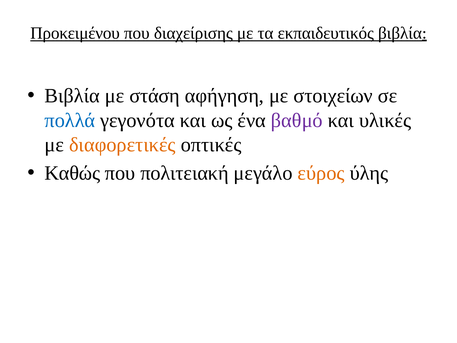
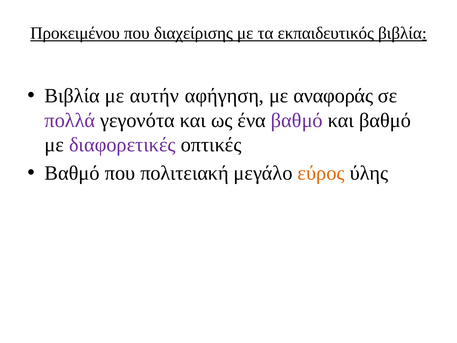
στάση: στάση -> αυτήν
στοιχείων: στοιχείων -> αναφοράς
πολλά colour: blue -> purple
και υλικές: υλικές -> βαθμό
διαφορετικές colour: orange -> purple
Καθώς at (72, 173): Καθώς -> Βαθμό
